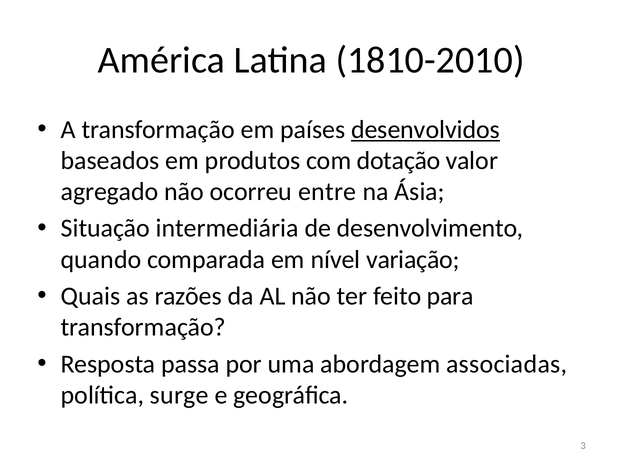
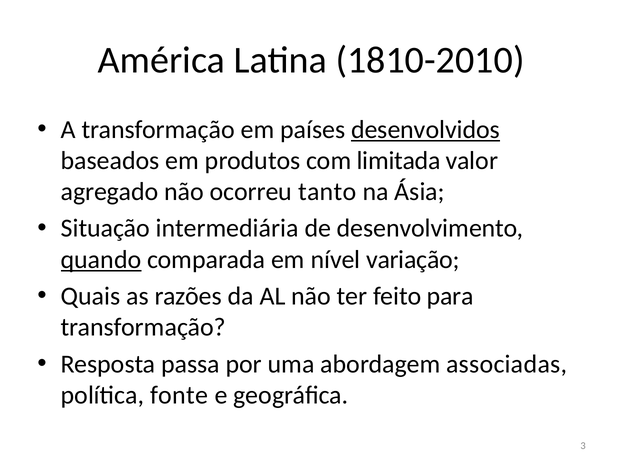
dotação: dotação -> limitada
entre: entre -> tanto
quando underline: none -> present
surge: surge -> fonte
